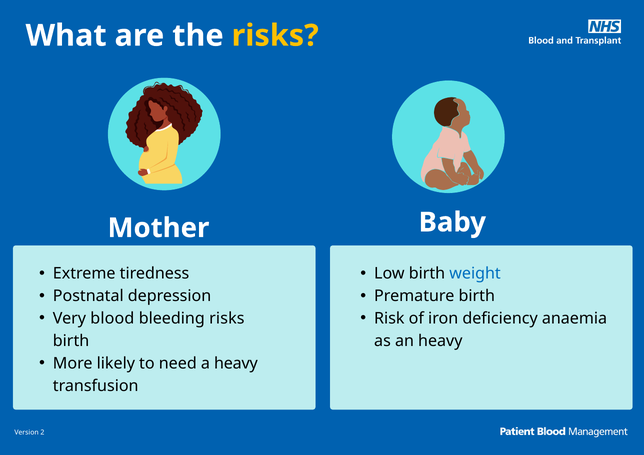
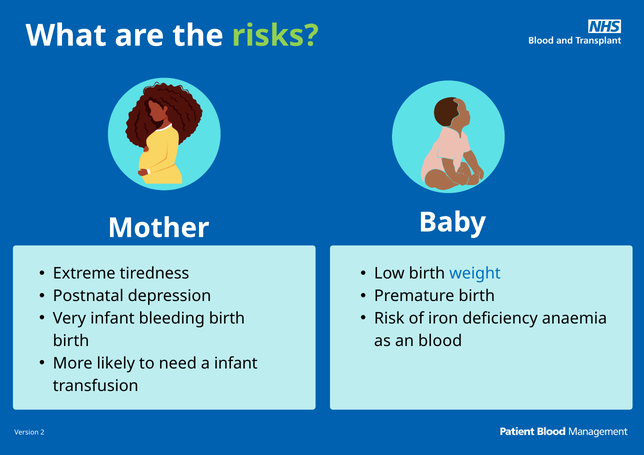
risks at (275, 36) colour: yellow -> light green
Very blood: blood -> infant
bleeding risks: risks -> birth
an heavy: heavy -> blood
a heavy: heavy -> infant
